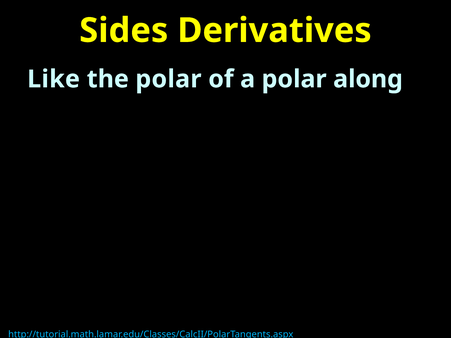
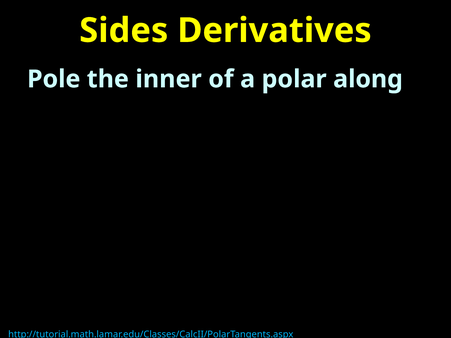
Like: Like -> Pole
the polar: polar -> inner
